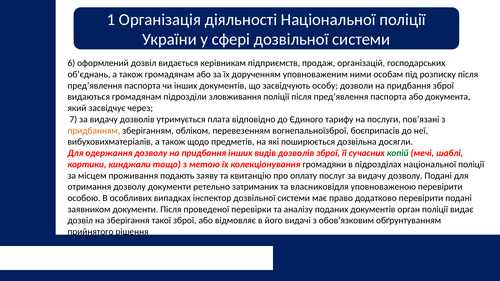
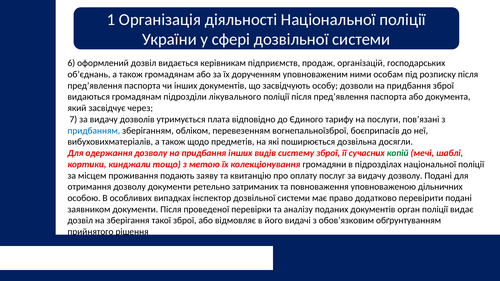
зловживання: зловживання -> лікувального
придбанням colour: orange -> blue
видів дозволів: дозволів -> систему
власниковідля: власниковідля -> повноваження
уповноваженою перевірити: перевірити -> дільничних
